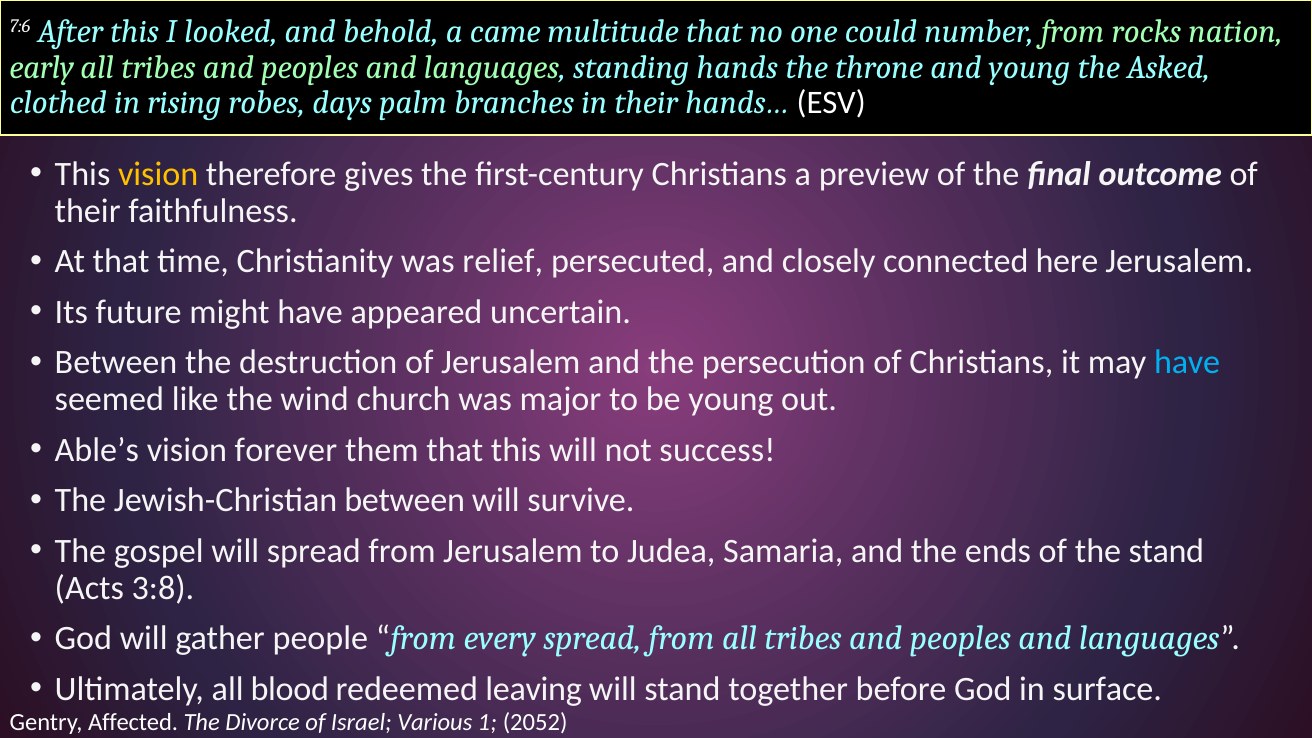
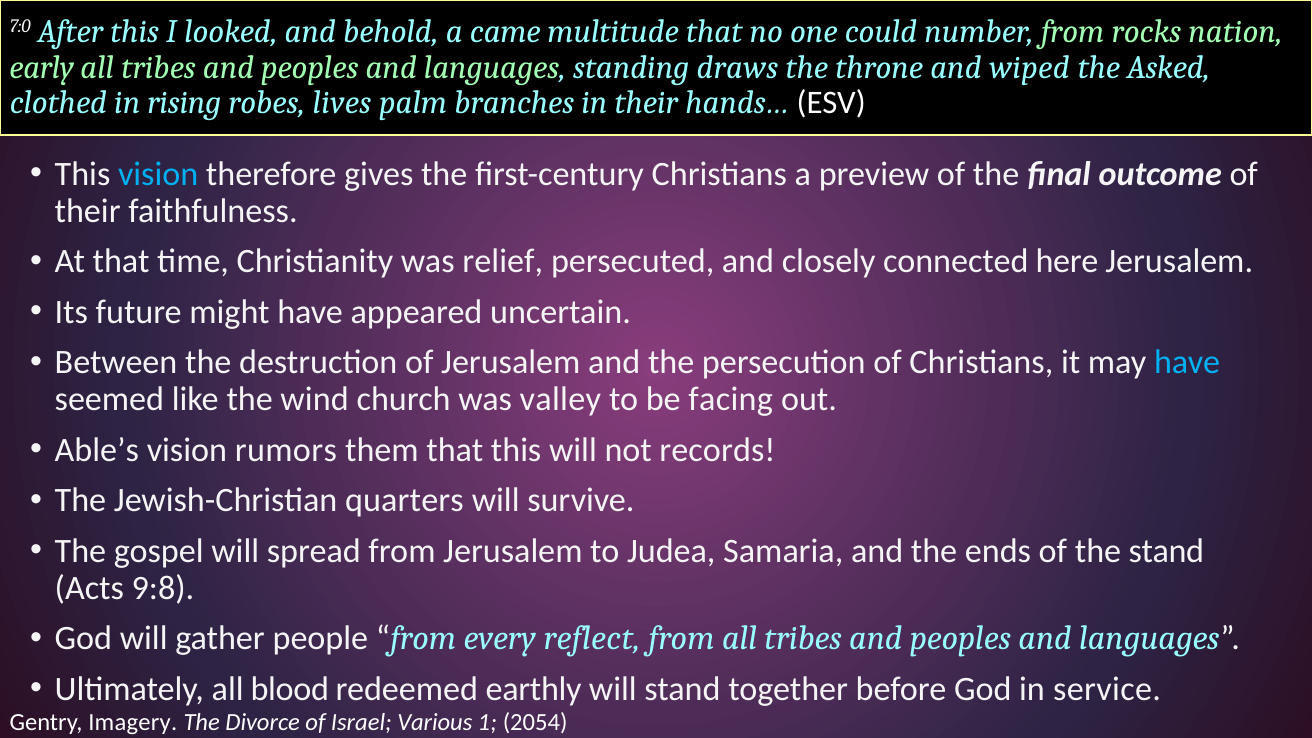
7:6: 7:6 -> 7:0
hands: hands -> draws
and young: young -> wiped
days: days -> lives
vision at (158, 174) colour: yellow -> light blue
major: major -> valley
be young: young -> facing
forever: forever -> rumors
success: success -> records
Jewish-Christian between: between -> quarters
3:8: 3:8 -> 9:8
every spread: spread -> reflect
leaving: leaving -> earthly
surface: surface -> service
Affected: Affected -> Imagery
2052: 2052 -> 2054
